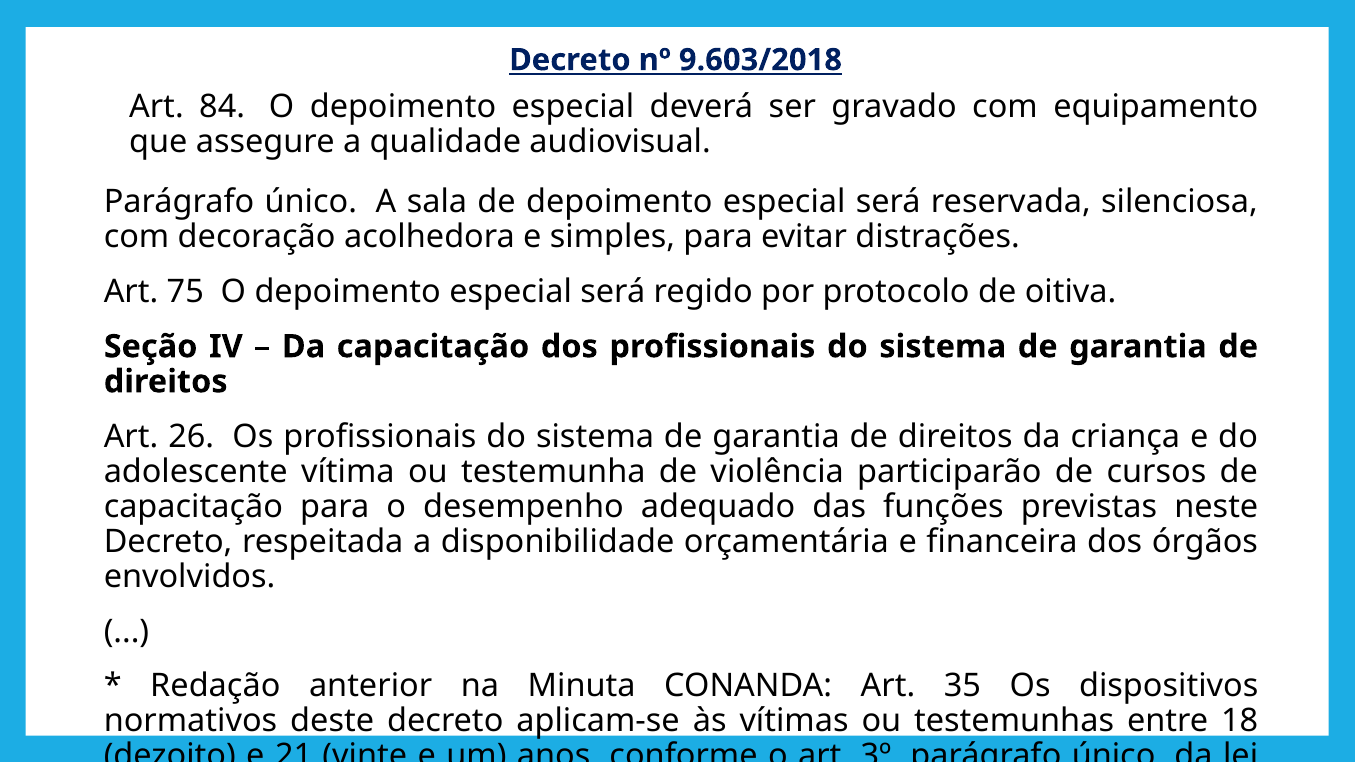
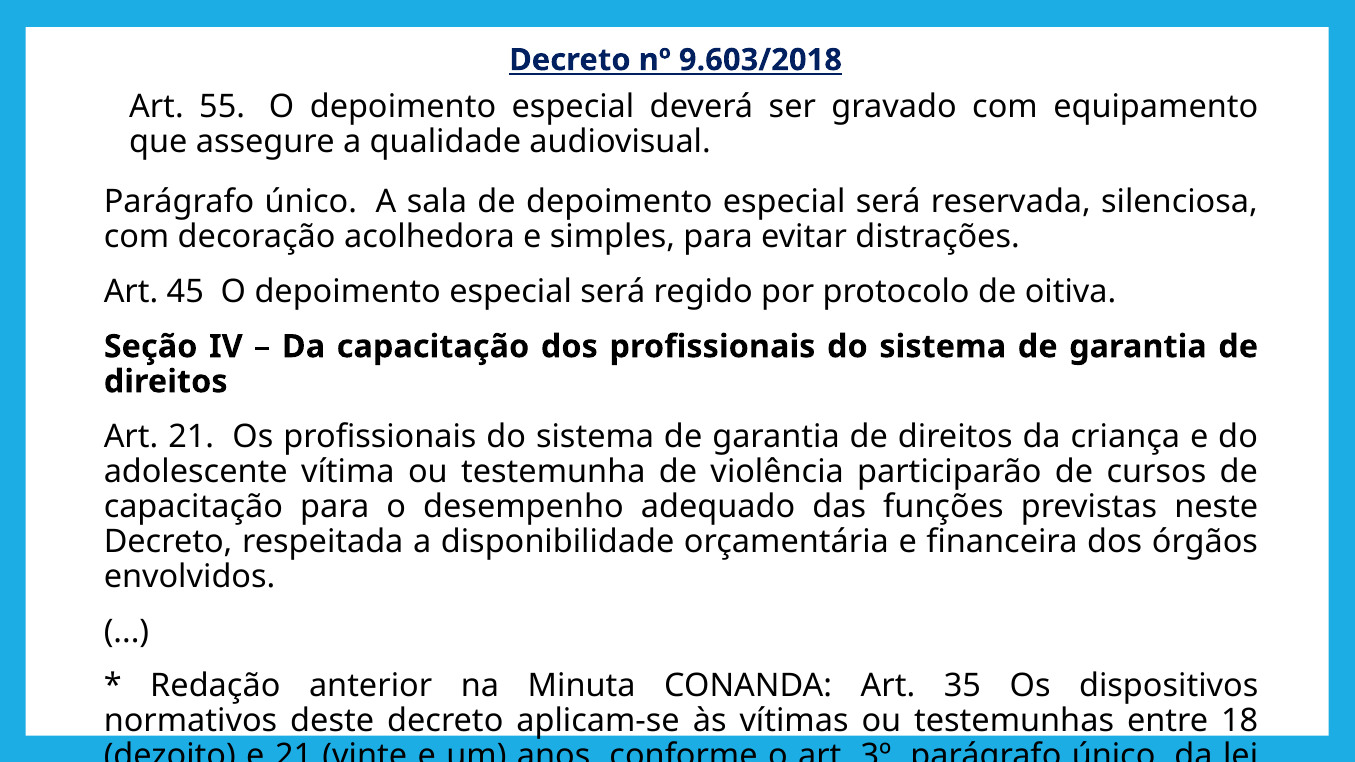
84: 84 -> 55
75: 75 -> 45
Art 26: 26 -> 21
